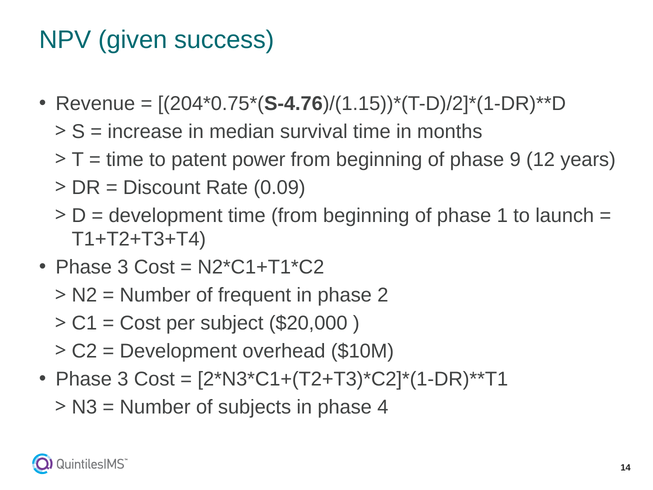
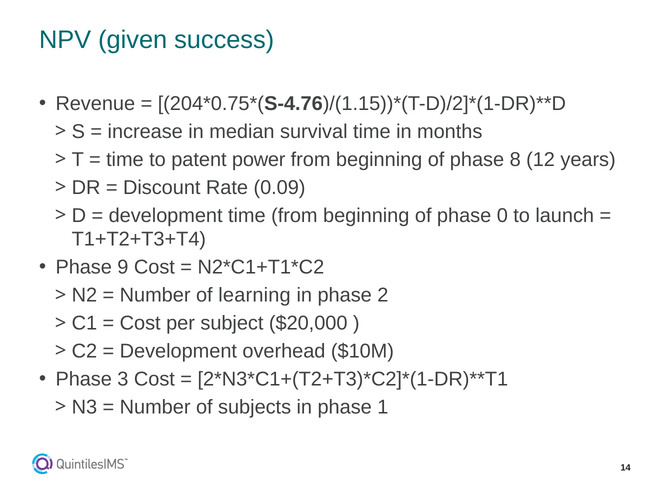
9: 9 -> 8
1: 1 -> 0
3 at (123, 267): 3 -> 9
frequent: frequent -> learning
4: 4 -> 1
